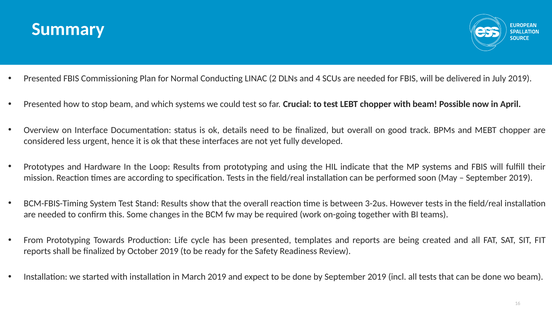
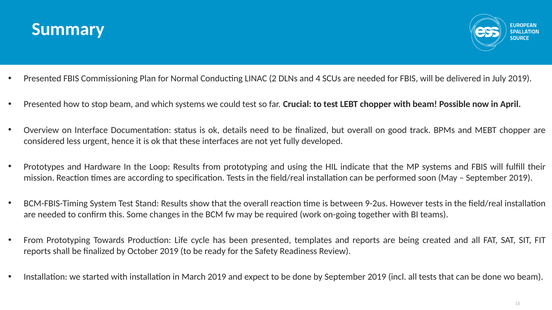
3-2us: 3-2us -> 9-2us
